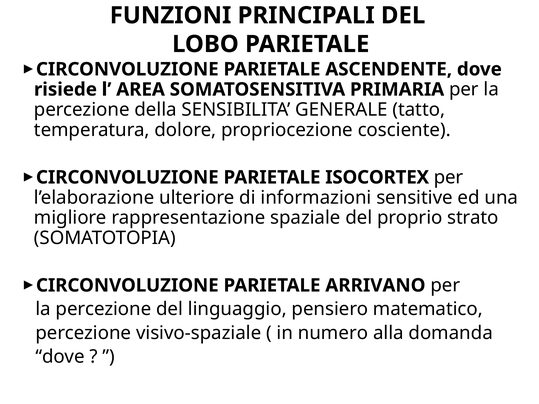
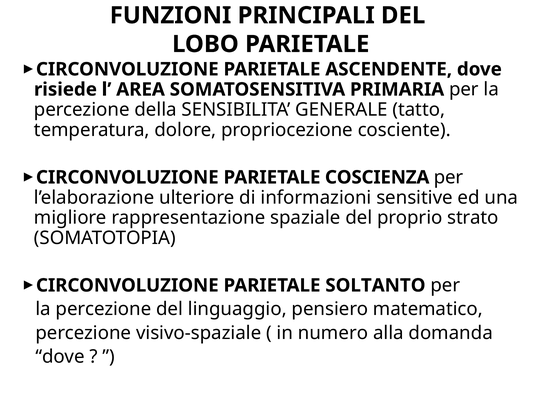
ISOCORTEX: ISOCORTEX -> COSCIENZA
ARRIVANO: ARRIVANO -> SOLTANTO
